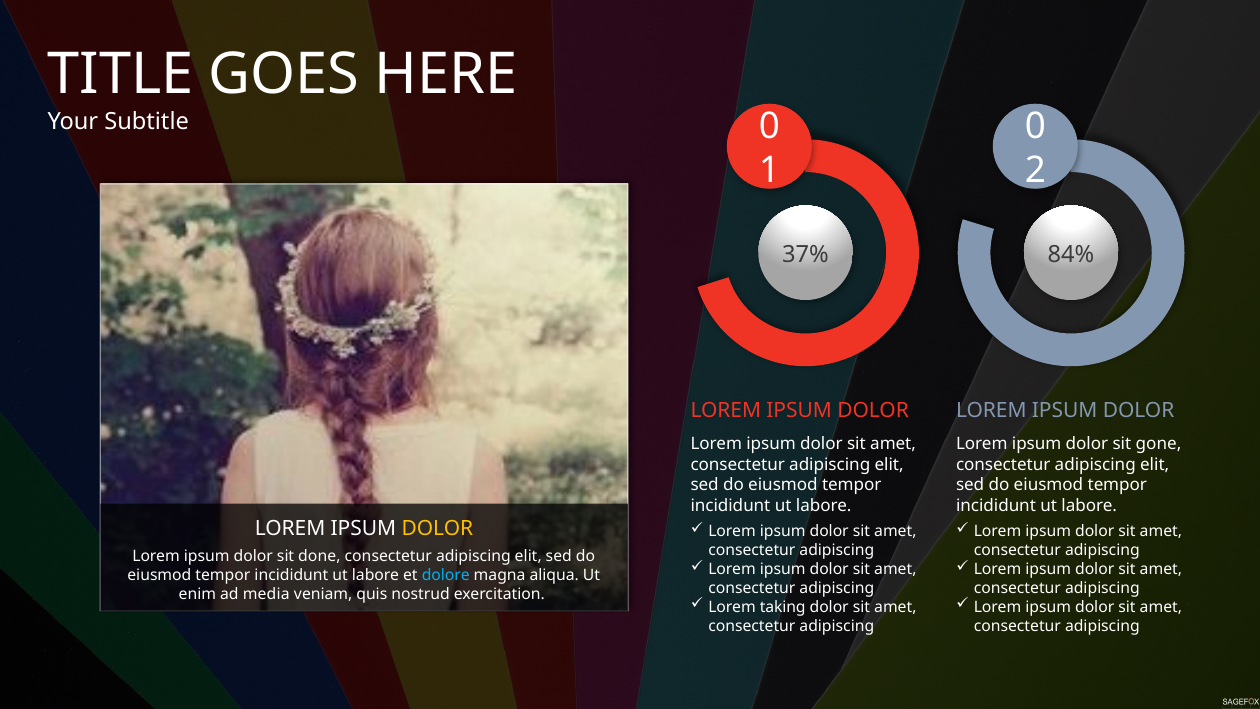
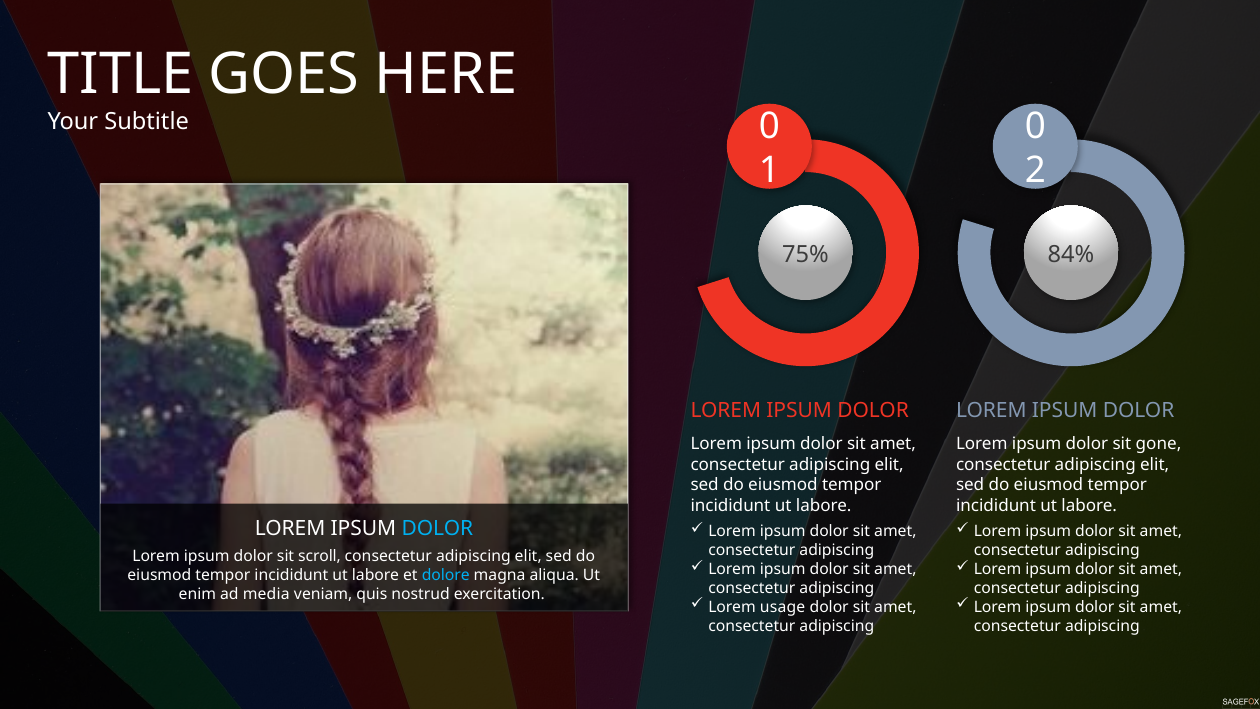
37%: 37% -> 75%
DOLOR at (437, 529) colour: yellow -> light blue
done: done -> scroll
taking: taking -> usage
